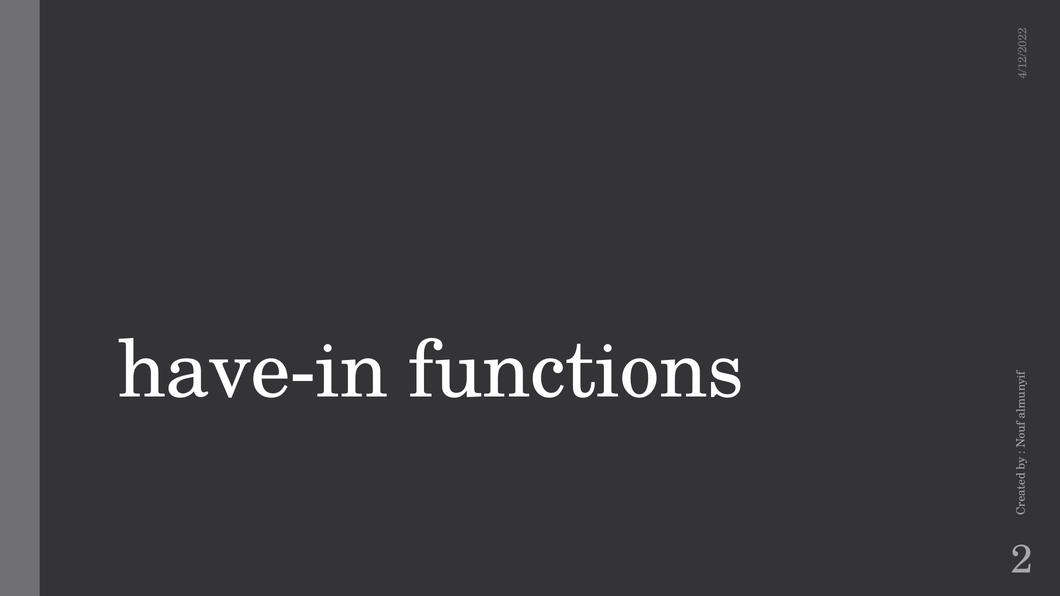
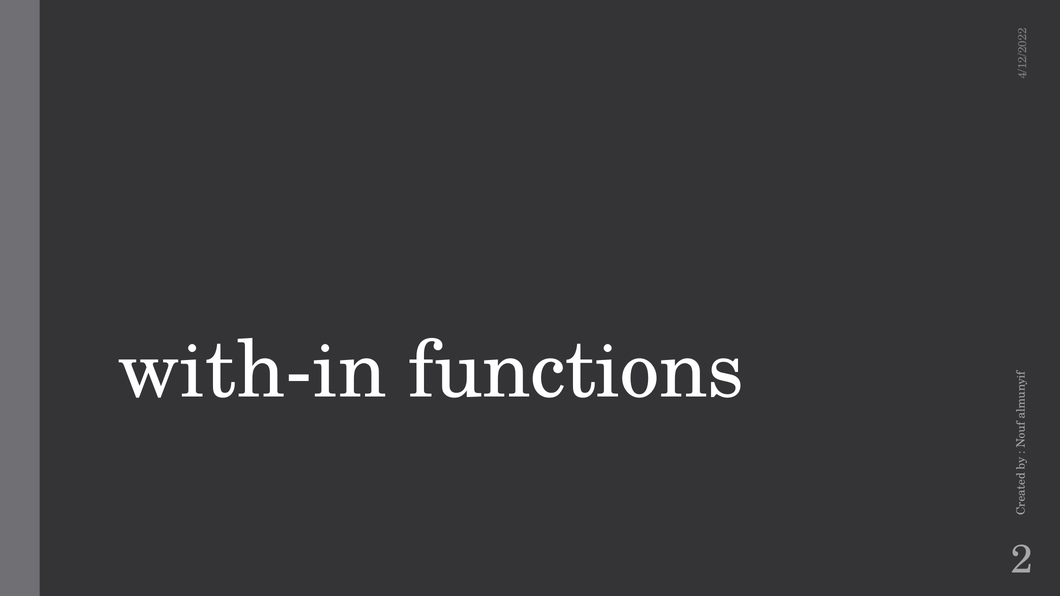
have-in: have-in -> with-in
